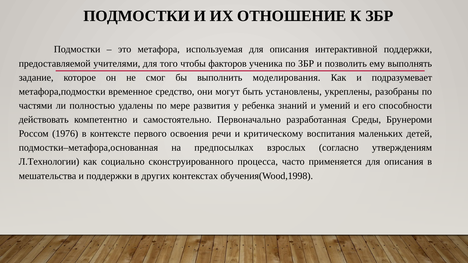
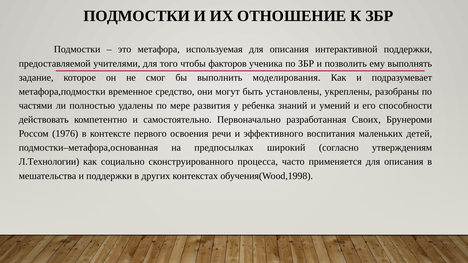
Среды: Среды -> Своих
критическому: критическому -> эффективного
взрослых: взрослых -> широкий
